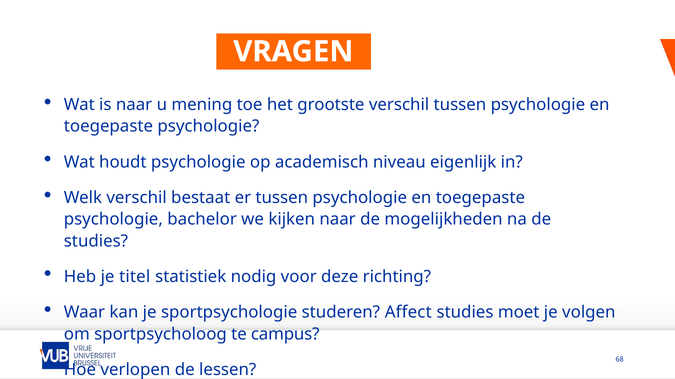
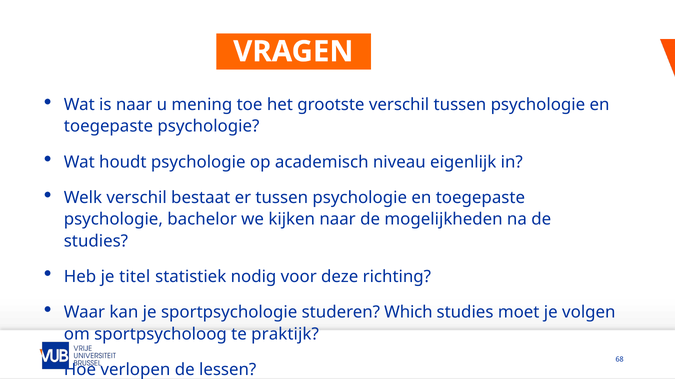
Affect: Affect -> Which
campus: campus -> praktijk
